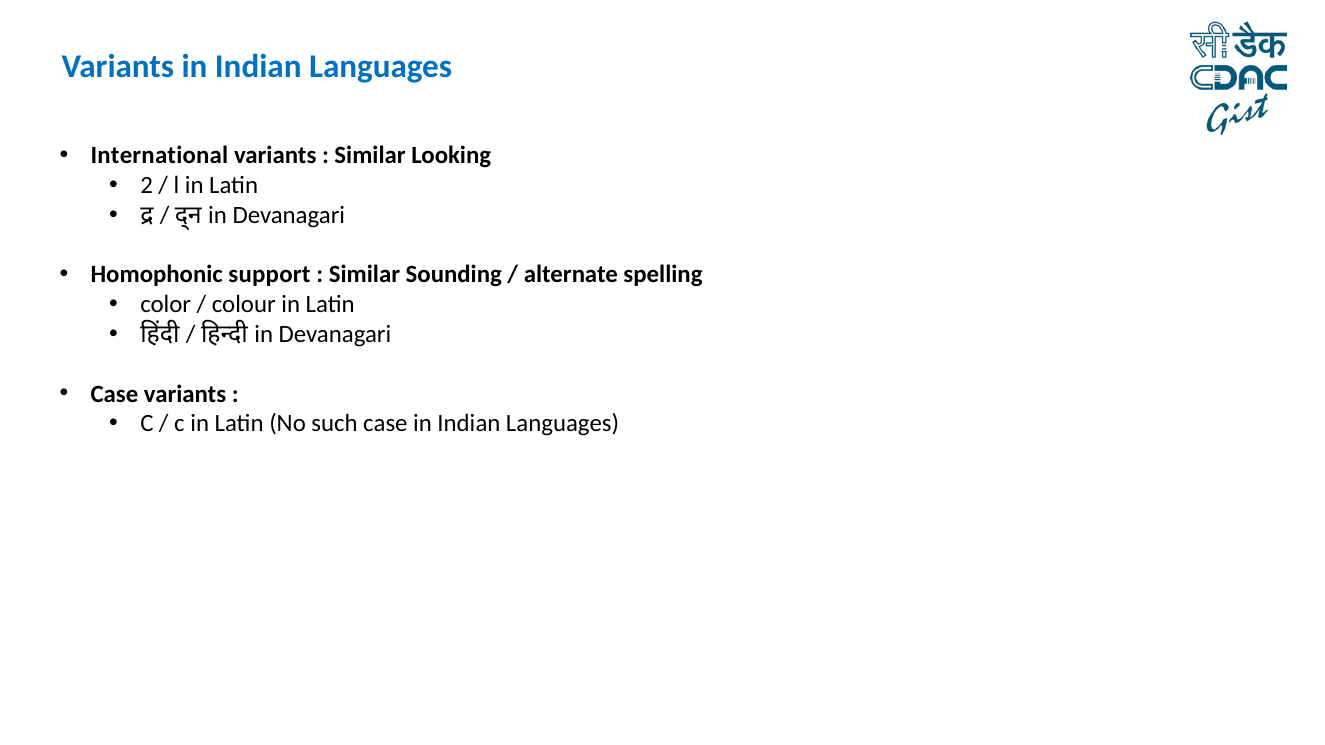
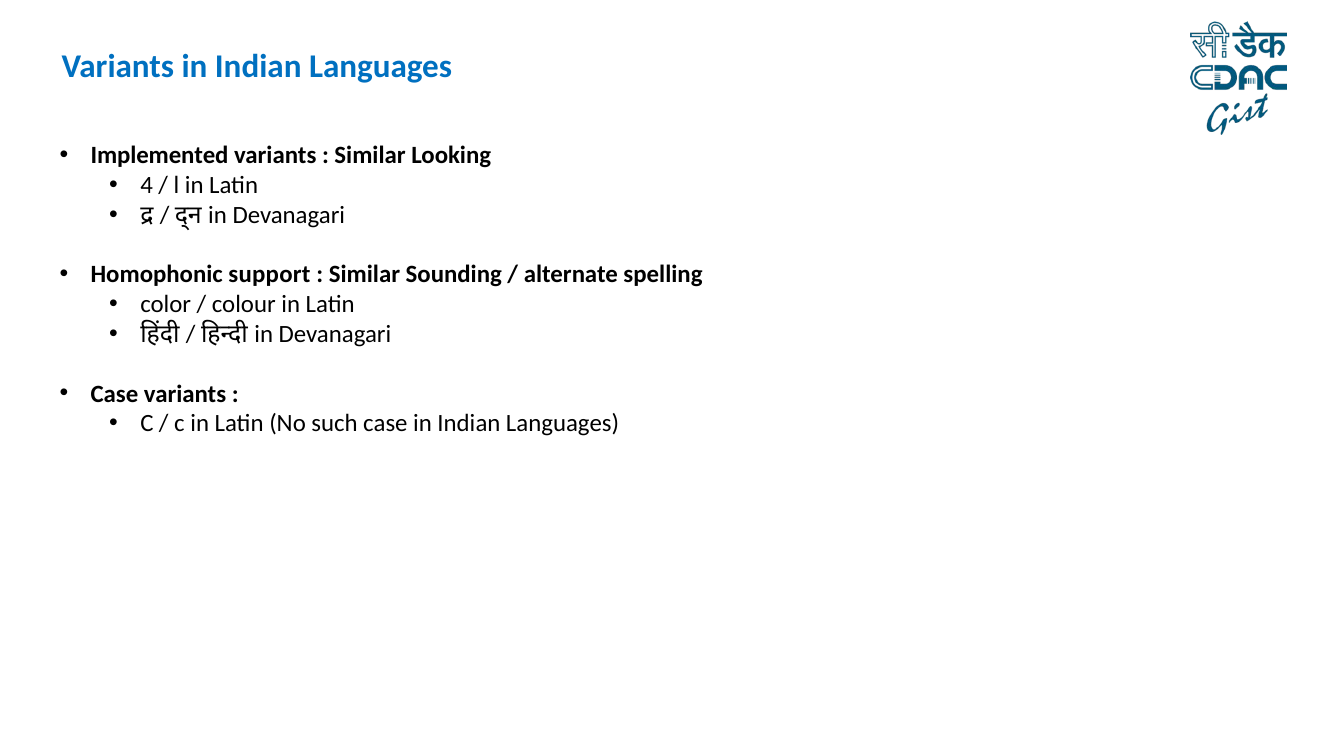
International: International -> Implemented
2: 2 -> 4
